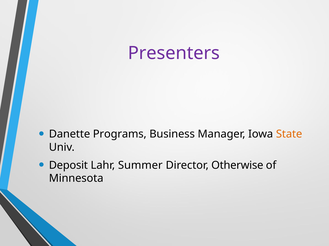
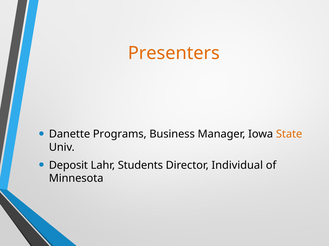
Presenters colour: purple -> orange
Summer: Summer -> Students
Otherwise: Otherwise -> Individual
